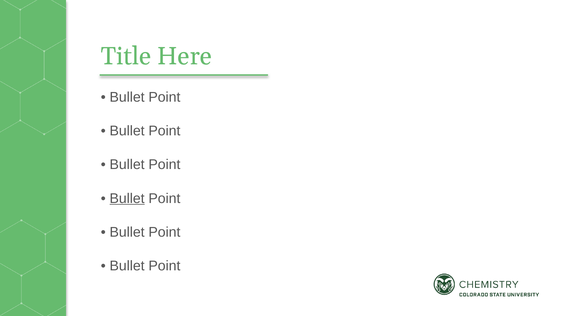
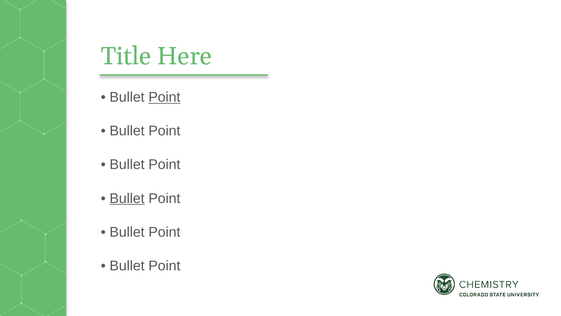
Point at (164, 97) underline: none -> present
